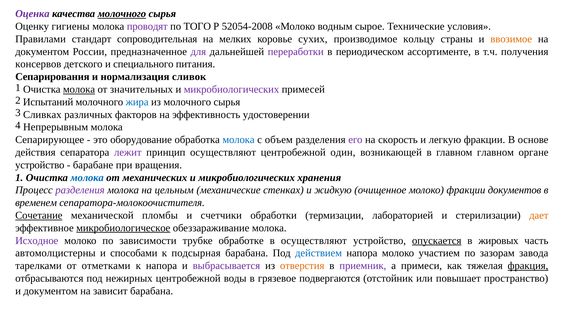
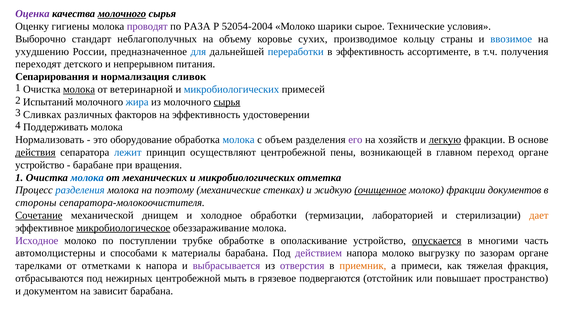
ТОГО: ТОГО -> РАЗА
52054-2008: 52054-2008 -> 52054-2004
водным: водным -> шарики
Правилами: Правилами -> Выборочно
сопроводительная: сопроводительная -> неблагополучных
мелких: мелких -> объему
ввозимое colour: orange -> blue
документом at (42, 52): документом -> ухудшению
для colour: purple -> blue
переработки colour: purple -> blue
в периодическом: периодическом -> эффективность
консервов: консервов -> переходят
специального: специального -> непрерывном
значительных: значительных -> ветеринарной
микробиологических at (231, 90) colour: purple -> blue
сырья at (227, 102) underline: none -> present
Непрерывным: Непрерывным -> Поддерживать
Сепарирующее: Сепарирующее -> Нормализовать
скорость: скорость -> хозяйств
легкую underline: none -> present
действия underline: none -> present
лежит colour: purple -> blue
один: один -> пены
главном главном: главном -> переход
хранения: хранения -> отметка
разделения at (80, 191) colour: purple -> blue
цельным: цельным -> поэтому
очищенное underline: none -> present
временем: временем -> стороны
пломбы: пломбы -> днищем
счетчики: счетчики -> холодное
зависимости: зависимости -> поступлении
в осуществляют: осуществляют -> ополаскивание
жировых: жировых -> многими
подсырная: подсырная -> материалы
действием colour: blue -> purple
участием: участием -> выгрузку
зазорам завода: завода -> органе
отверстия colour: orange -> purple
приемник colour: purple -> orange
фракция underline: present -> none
воды: воды -> мыть
